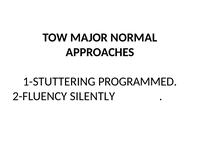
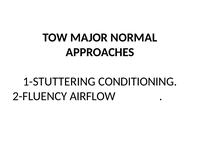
PROGRAMMED: PROGRAMMED -> CONDITIONING
SILENTLY: SILENTLY -> AIRFLOW
